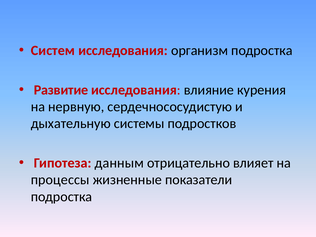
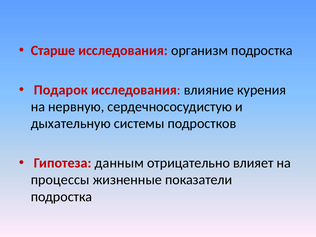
Систем: Систем -> Старше
Развитие: Развитие -> Подарок
